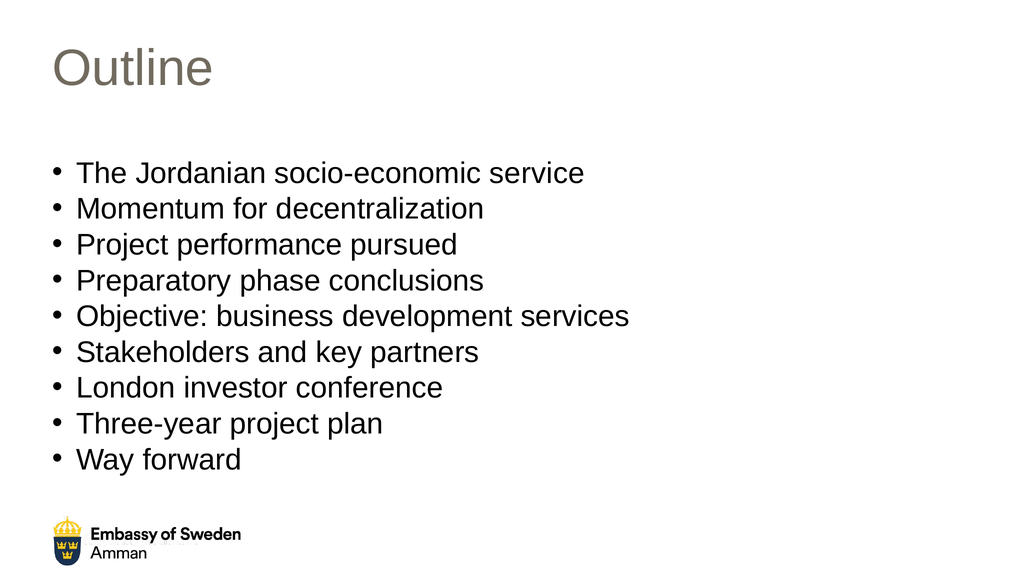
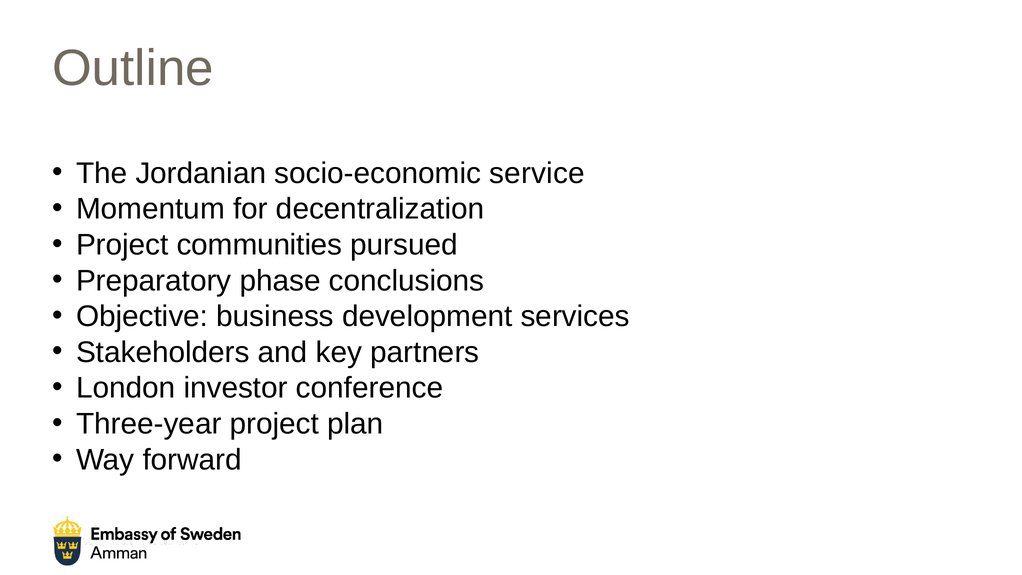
performance: performance -> communities
